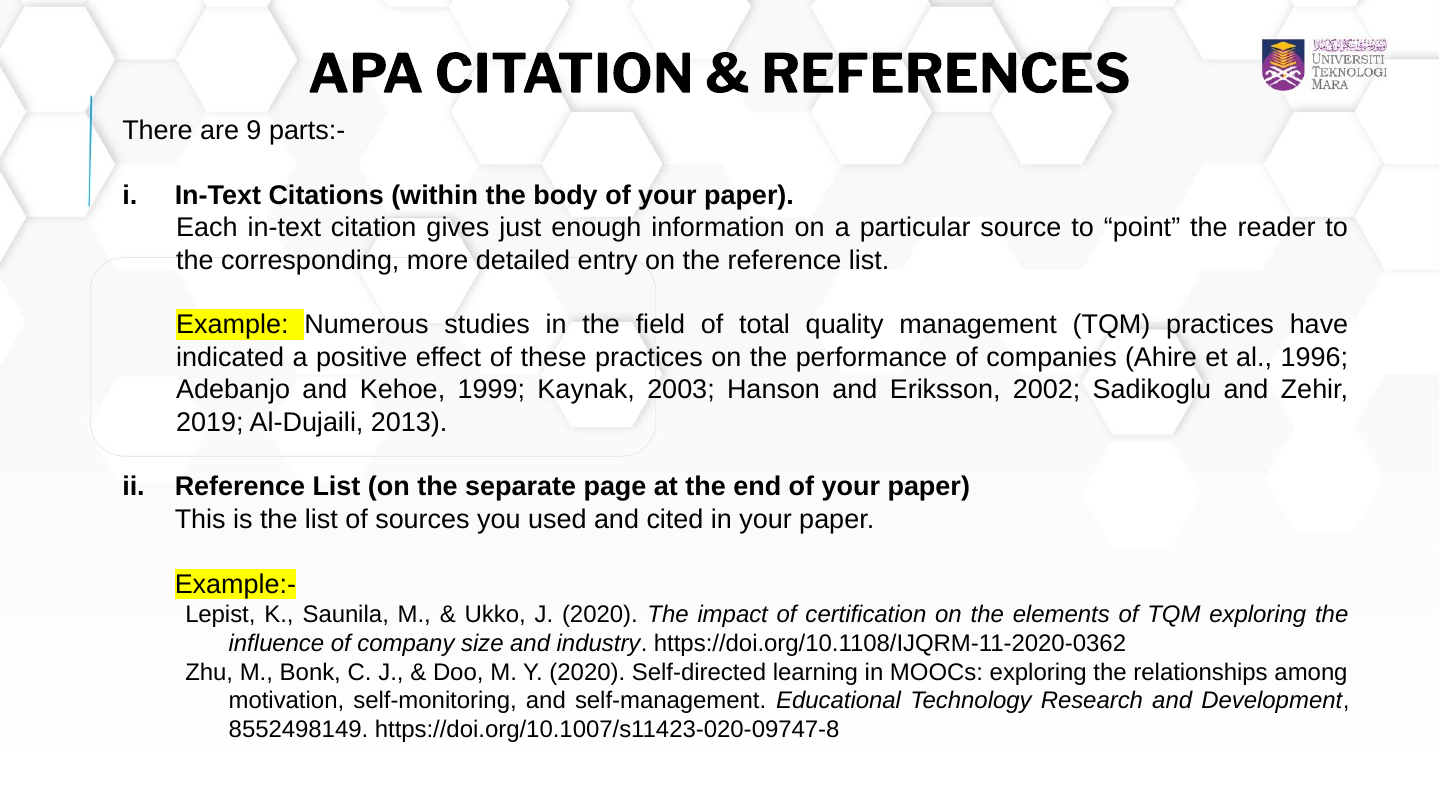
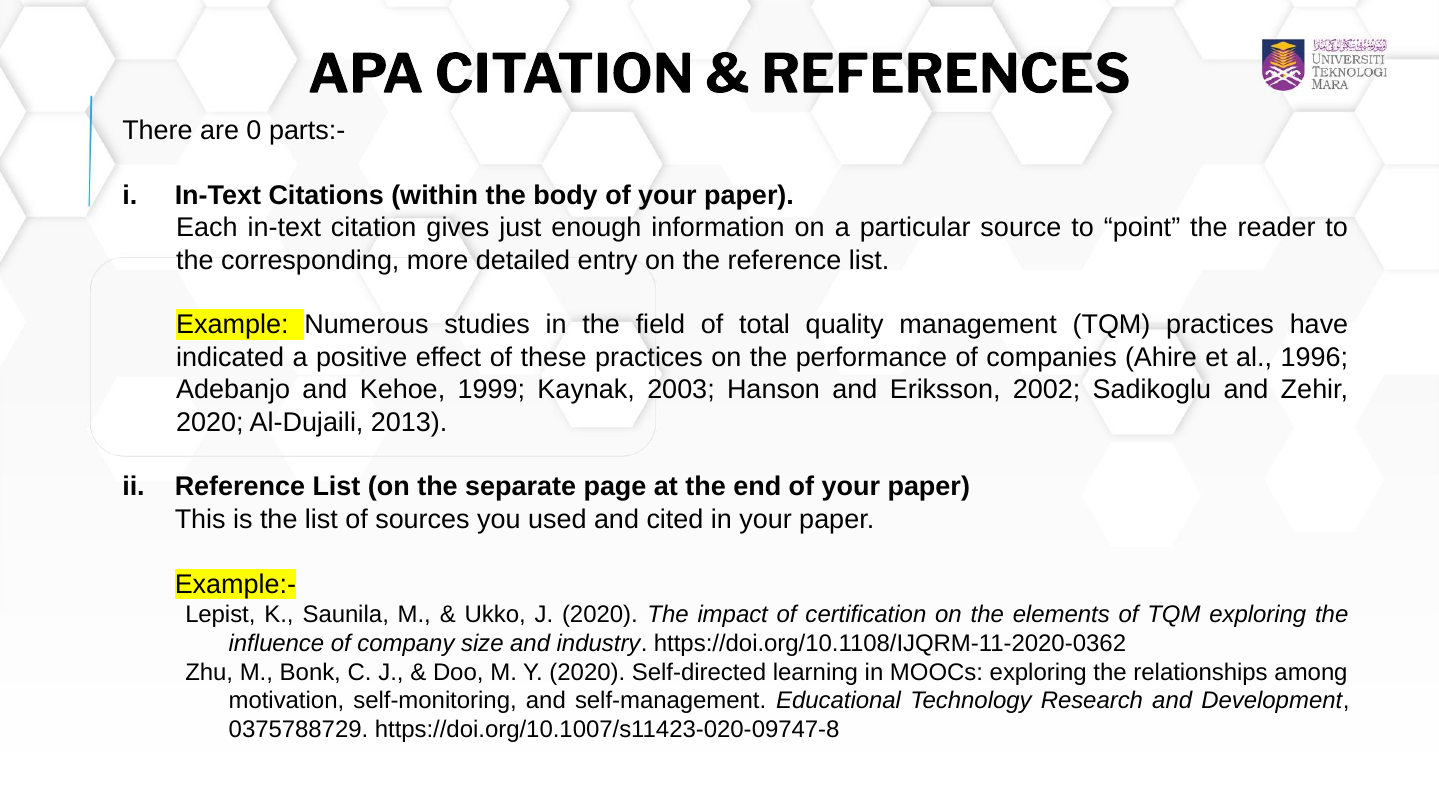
9: 9 -> 0
2019 at (210, 422): 2019 -> 2020
8552498149: 8552498149 -> 0375788729
